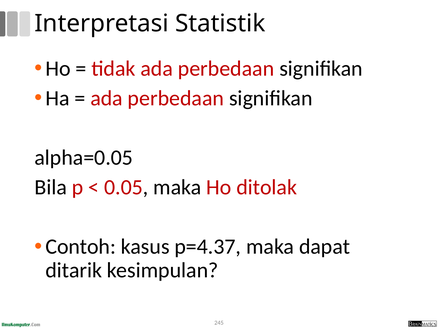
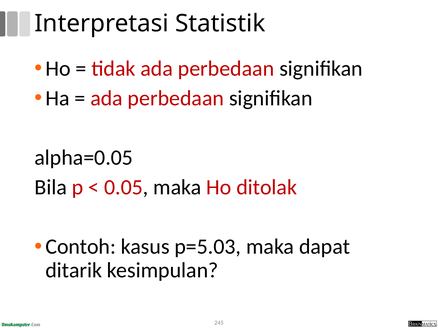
p=4.37: p=4.37 -> p=5.03
